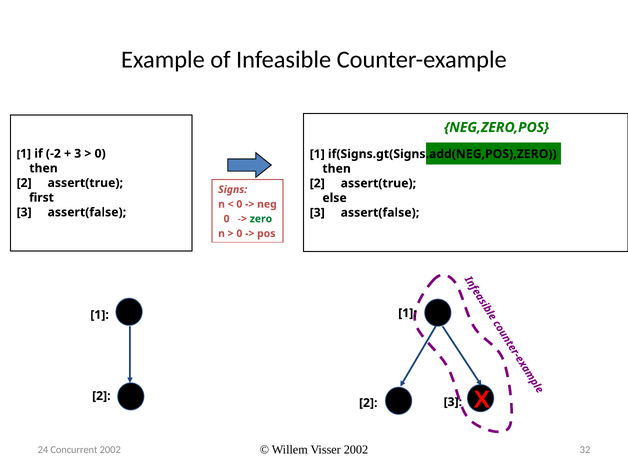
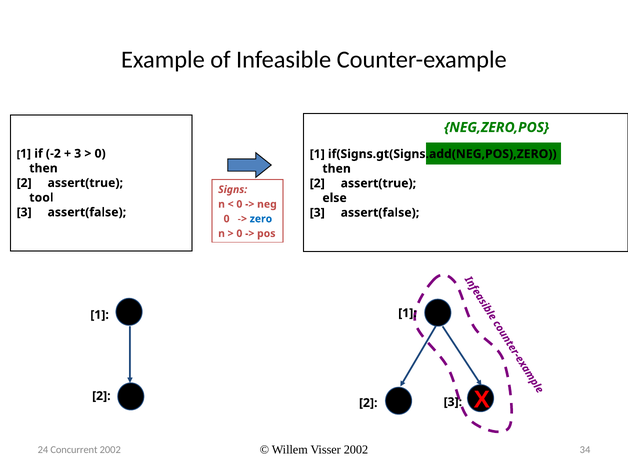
first: first -> tool
zero colour: green -> blue
32: 32 -> 34
